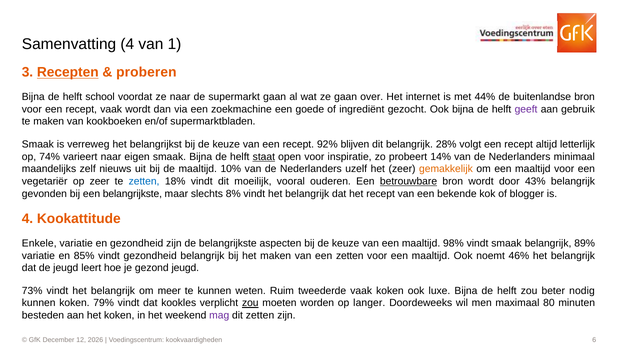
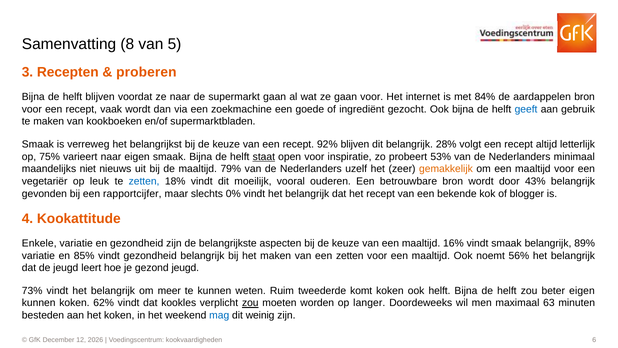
Samenvatting 4: 4 -> 8
1: 1 -> 5
Recepten underline: present -> none
helft school: school -> blijven
gaan over: over -> voor
44%: 44% -> 84%
buitenlandse: buitenlandse -> aardappelen
geeft colour: purple -> blue
74%: 74% -> 75%
14%: 14% -> 53%
zelf: zelf -> niet
10%: 10% -> 79%
op zeer: zeer -> leuk
betrouwbare underline: present -> none
een belangrijkste: belangrijkste -> rapportcijfer
8%: 8% -> 0%
98%: 98% -> 16%
46%: 46% -> 56%
tweederde vaak: vaak -> komt
ook luxe: luxe -> helft
beter nodig: nodig -> eigen
79%: 79% -> 62%
80: 80 -> 63
mag colour: purple -> blue
dit zetten: zetten -> weinig
